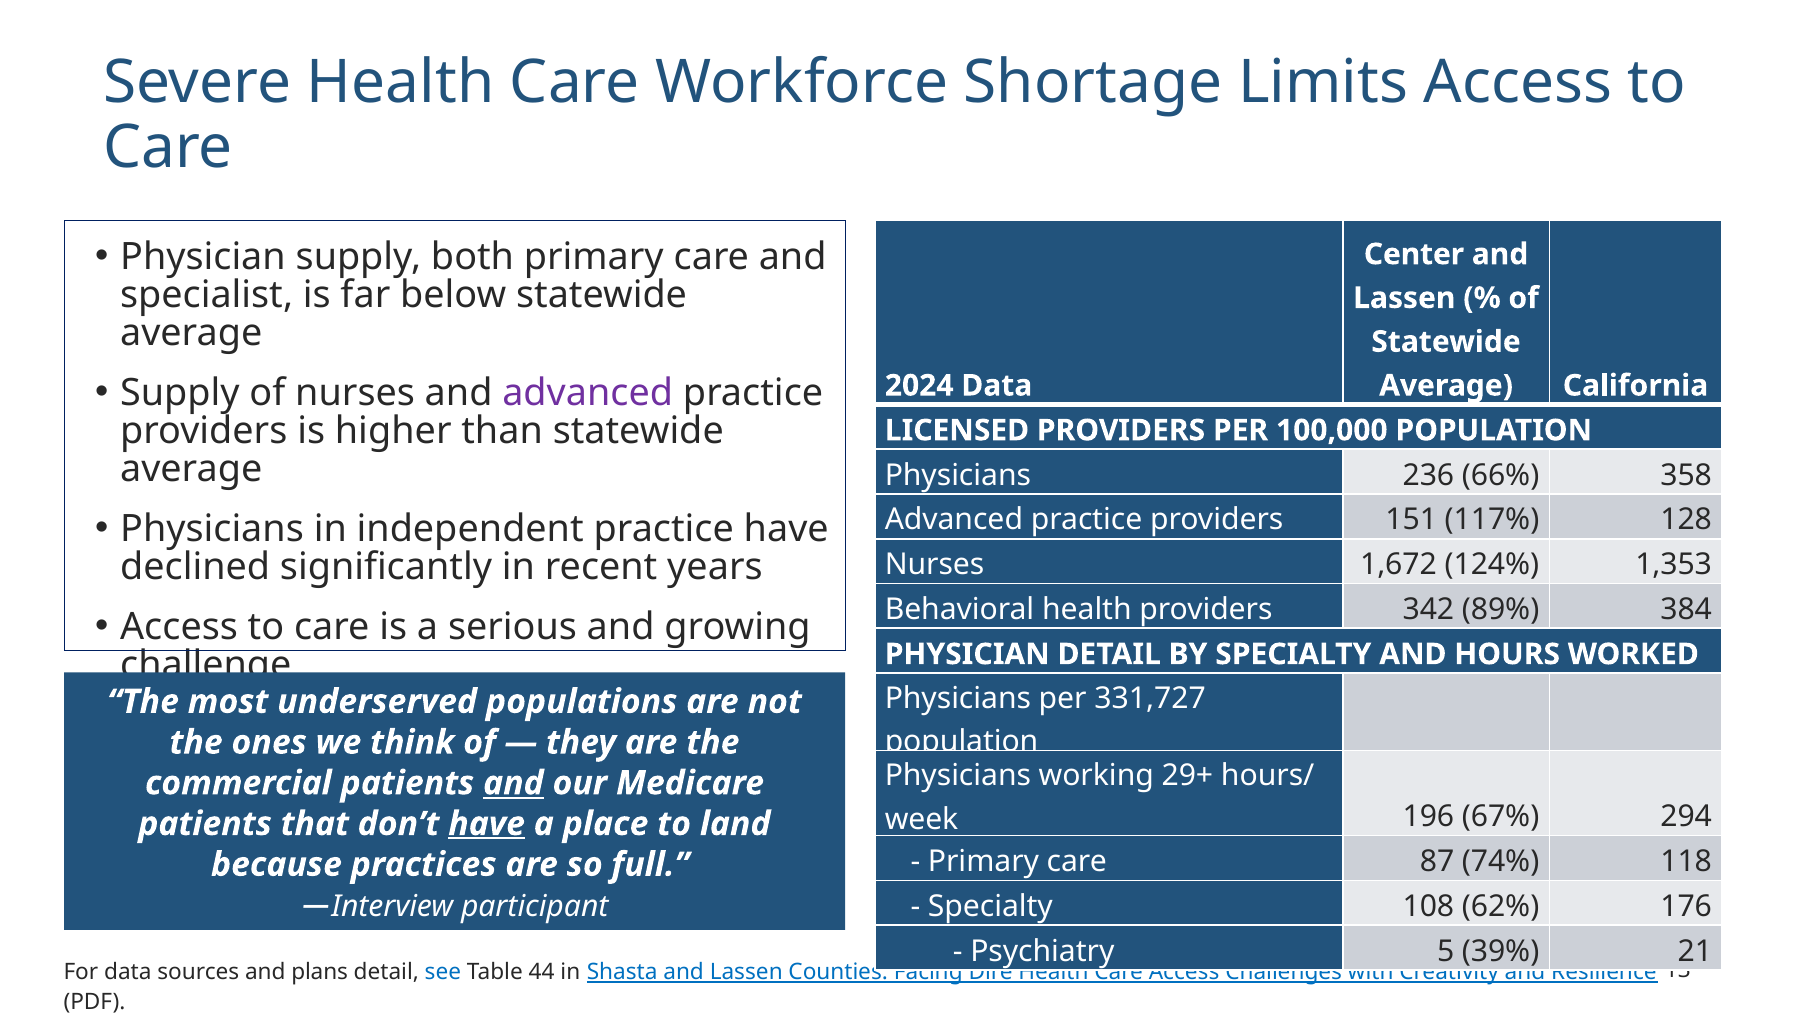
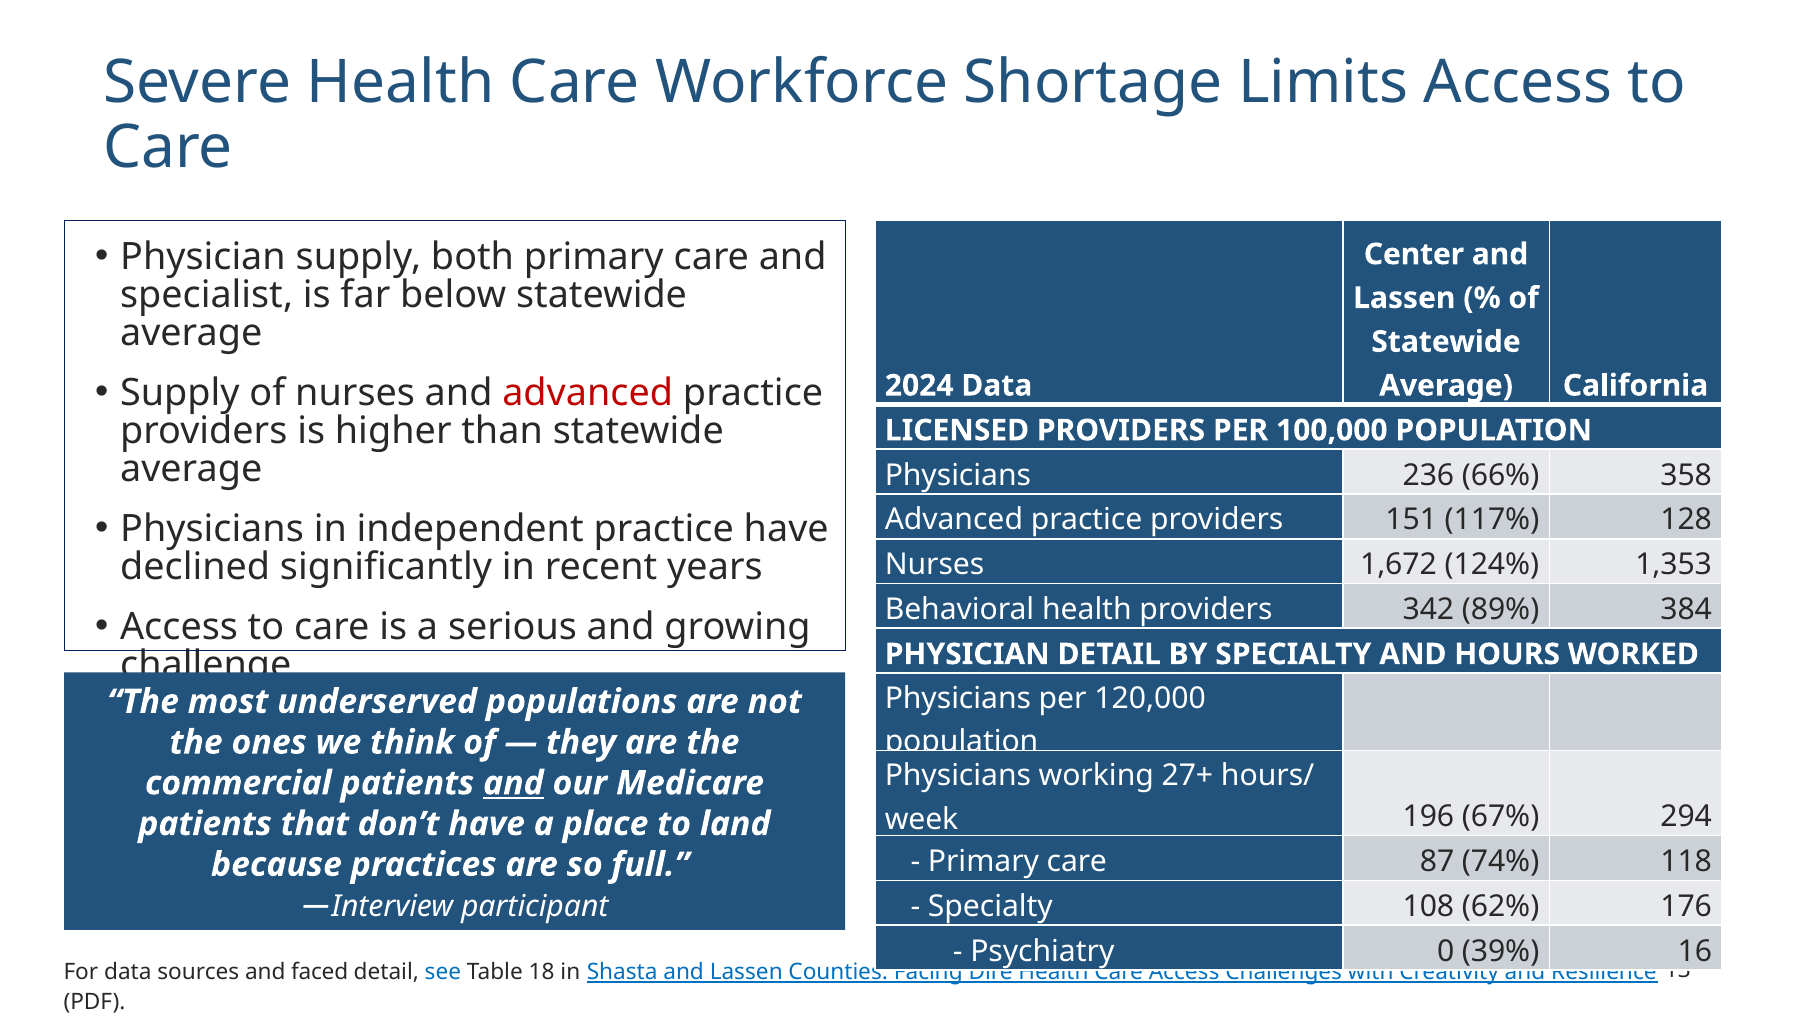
advanced at (588, 393) colour: purple -> red
331,727: 331,727 -> 120,000
29+: 29+ -> 27+
have at (487, 824) underline: present -> none
5: 5 -> 0
21: 21 -> 16
plans: plans -> faced
44: 44 -> 18
